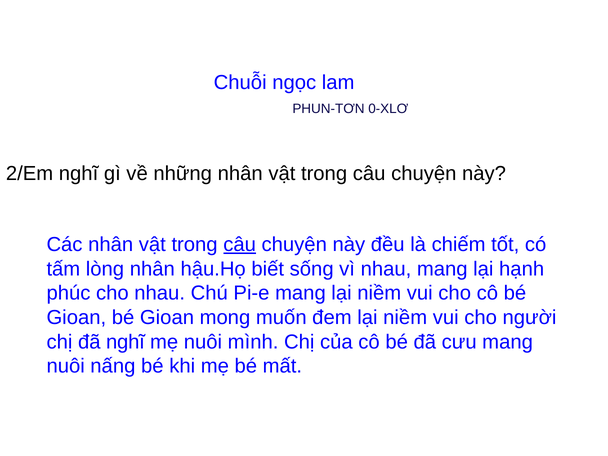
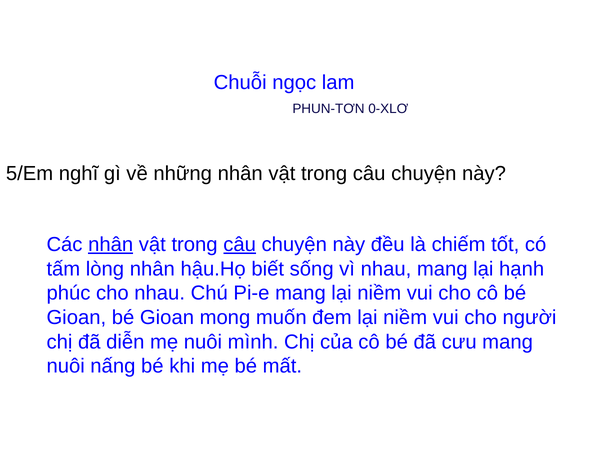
2/Em: 2/Em -> 5/Em
nhân at (111, 245) underline: none -> present
đã nghĩ: nghĩ -> diễn
